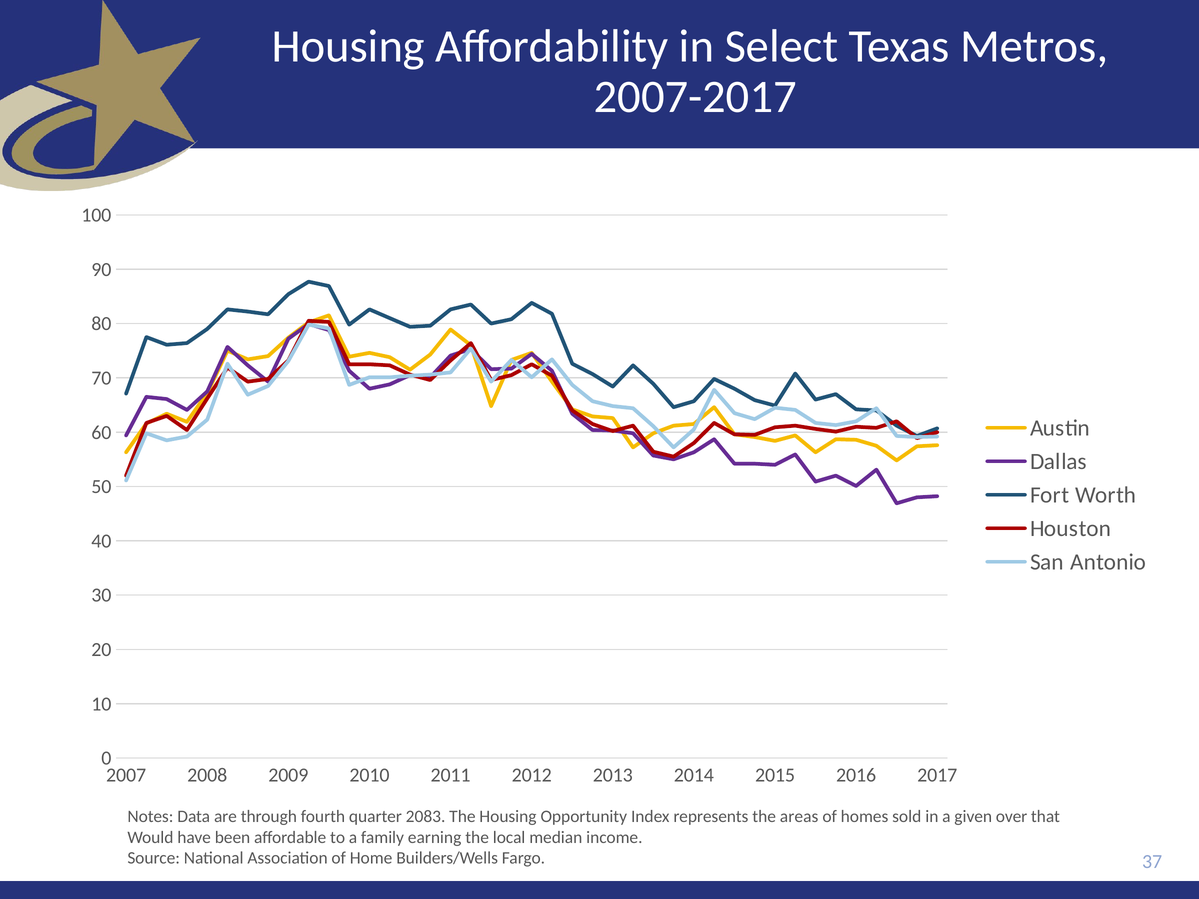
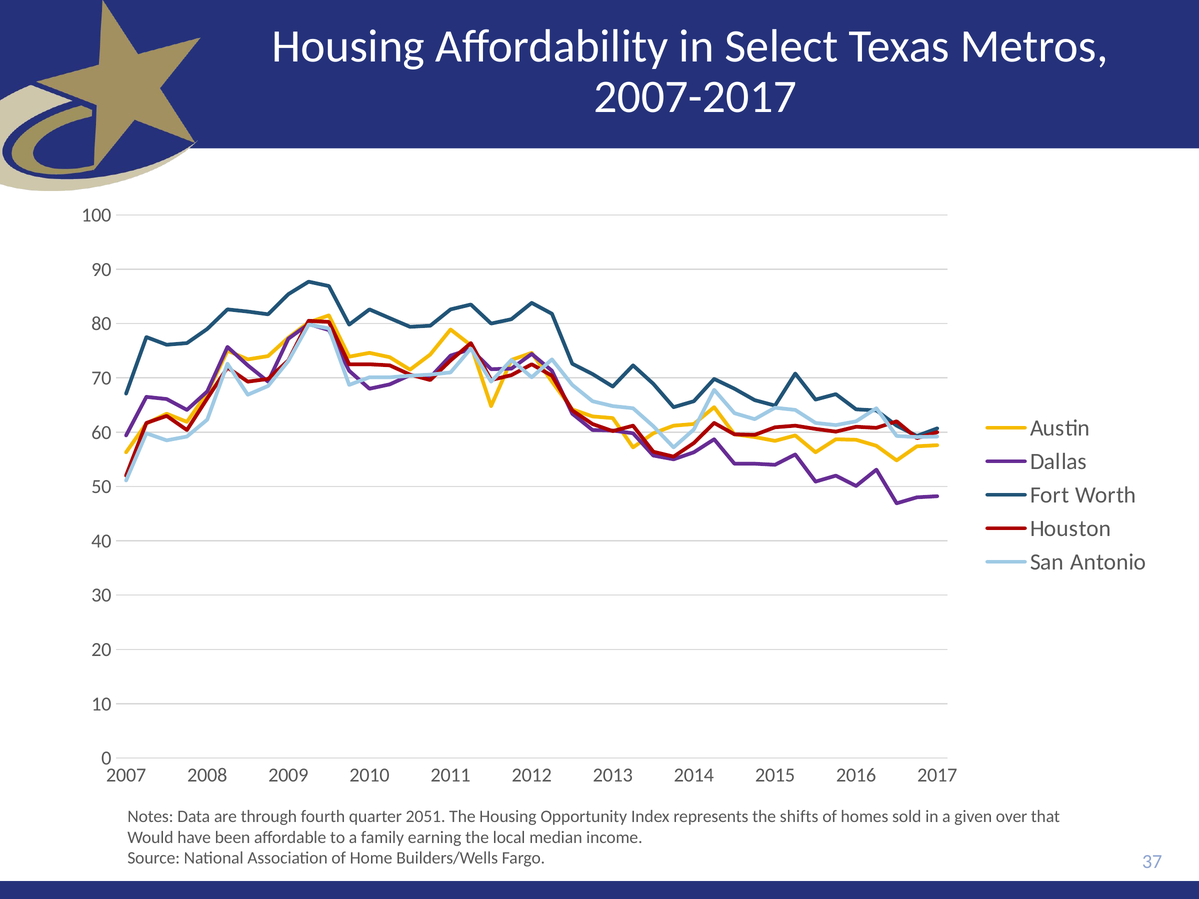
2083: 2083 -> 2051
areas: areas -> shifts
